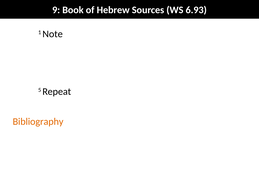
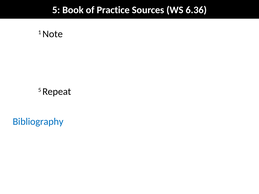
9 at (56, 10): 9 -> 5
Hebrew: Hebrew -> Practice
6.93: 6.93 -> 6.36
Bibliography colour: orange -> blue
